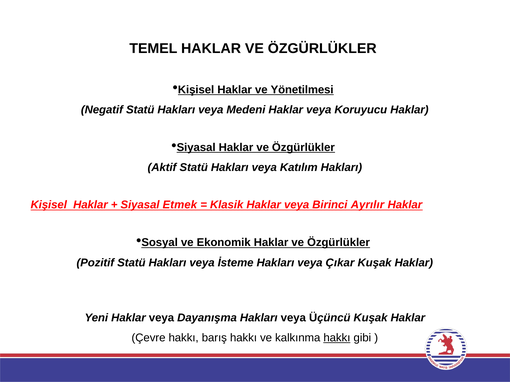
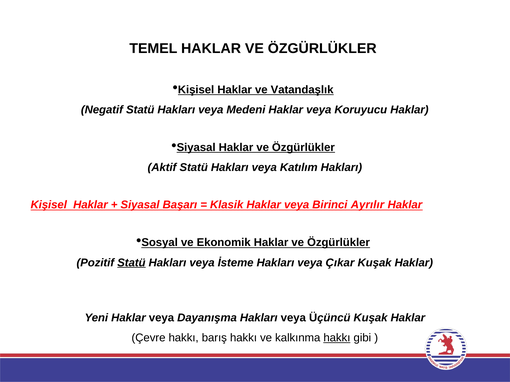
Yönetilmesi: Yönetilmesi -> Vatandaşlık
Etmek: Etmek -> Başarı
Statü at (131, 263) underline: none -> present
